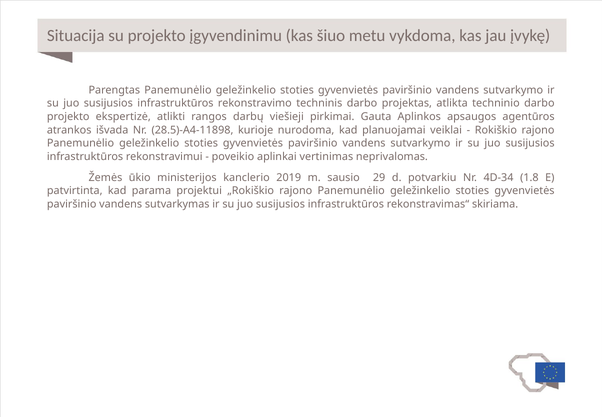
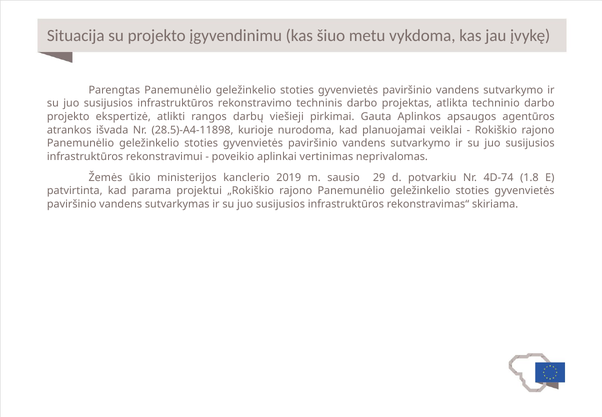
4D-34: 4D-34 -> 4D-74
